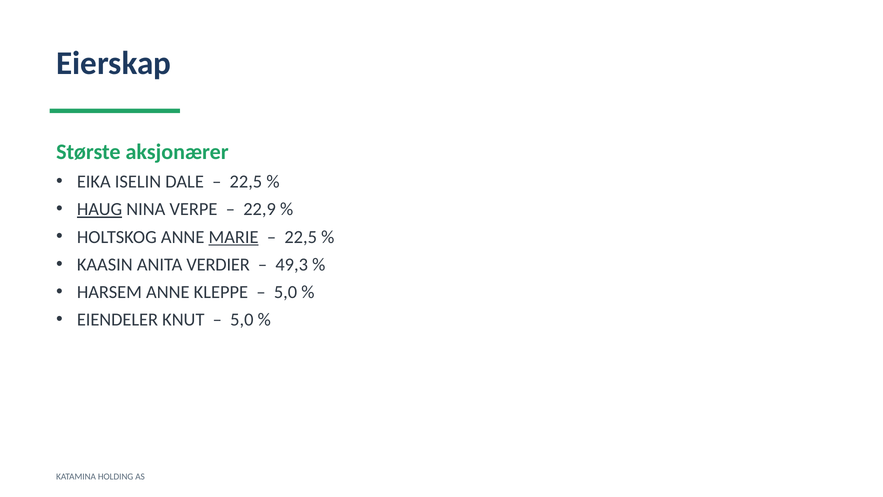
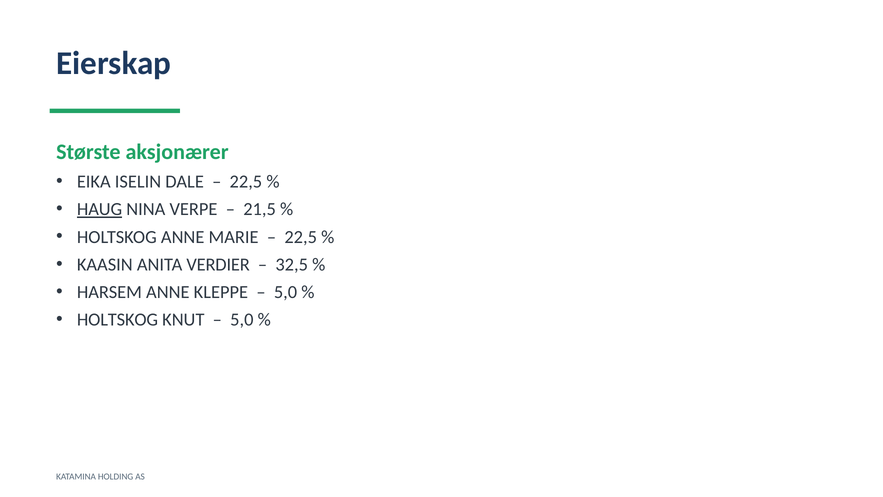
22,9: 22,9 -> 21,5
MARIE underline: present -> none
49,3: 49,3 -> 32,5
EIENDELER at (117, 320): EIENDELER -> HOLTSKOG
